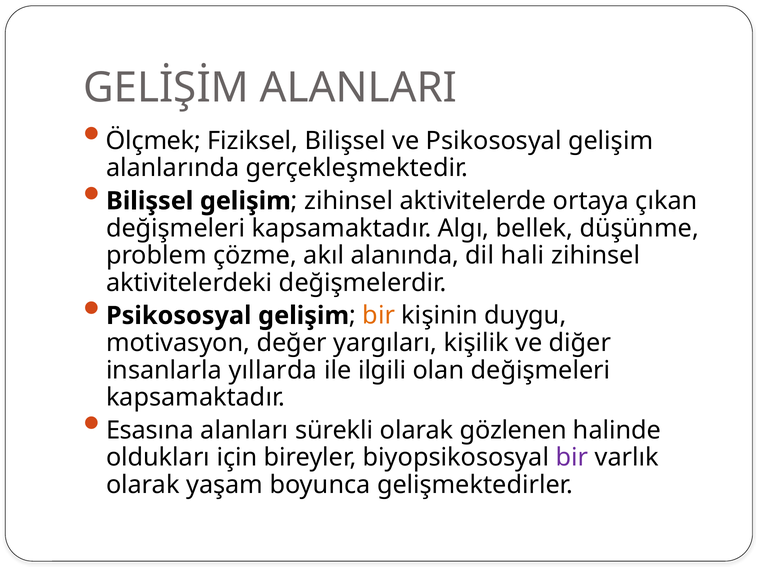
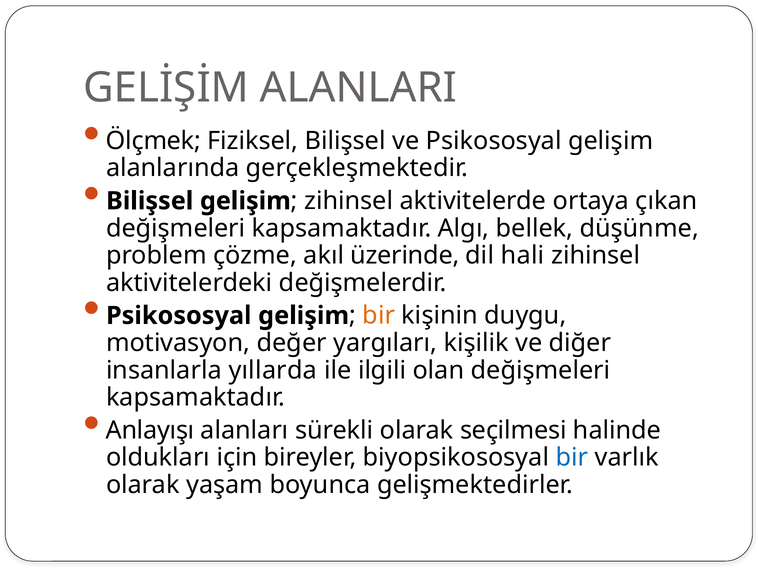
alanında: alanında -> üzerinde
Esasına: Esasına -> Anlayışı
gözlenen: gözlenen -> seçilmesi
bir at (572, 457) colour: purple -> blue
